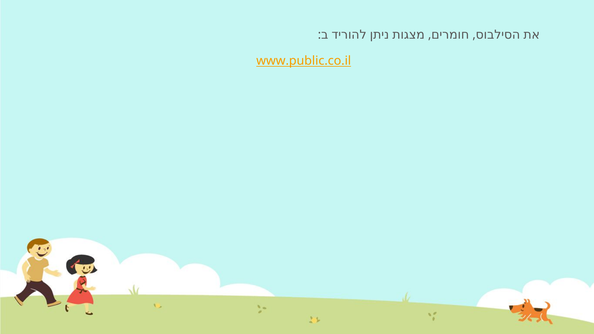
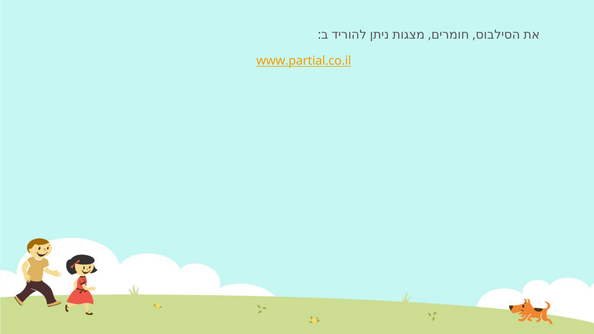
www.public.co.il: www.public.co.il -> www.partial.co.il
